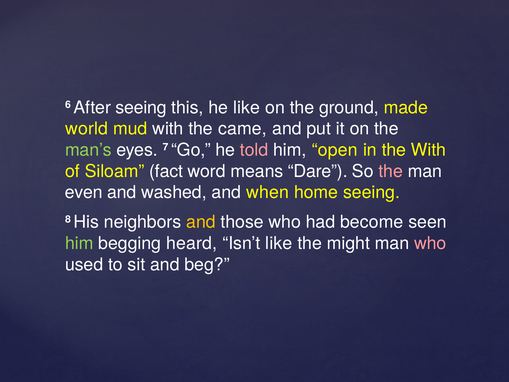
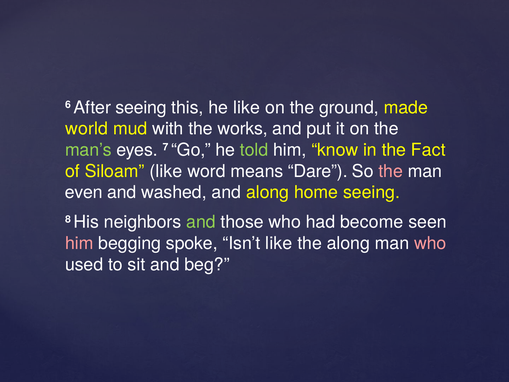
came: came -> works
told colour: pink -> light green
open: open -> know
the With: With -> Fact
Siloam fact: fact -> like
and when: when -> along
and at (201, 222) colour: yellow -> light green
him at (79, 243) colour: light green -> pink
heard: heard -> spoke
the might: might -> along
